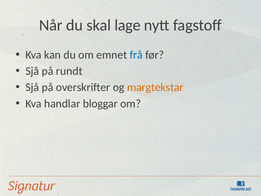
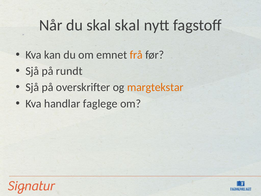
skal lage: lage -> skal
frå colour: blue -> orange
bloggar: bloggar -> faglege
